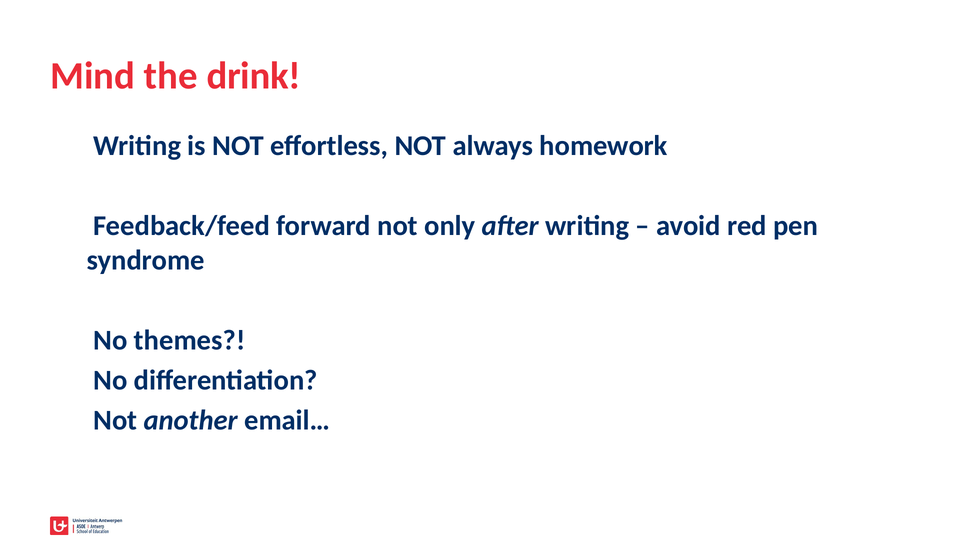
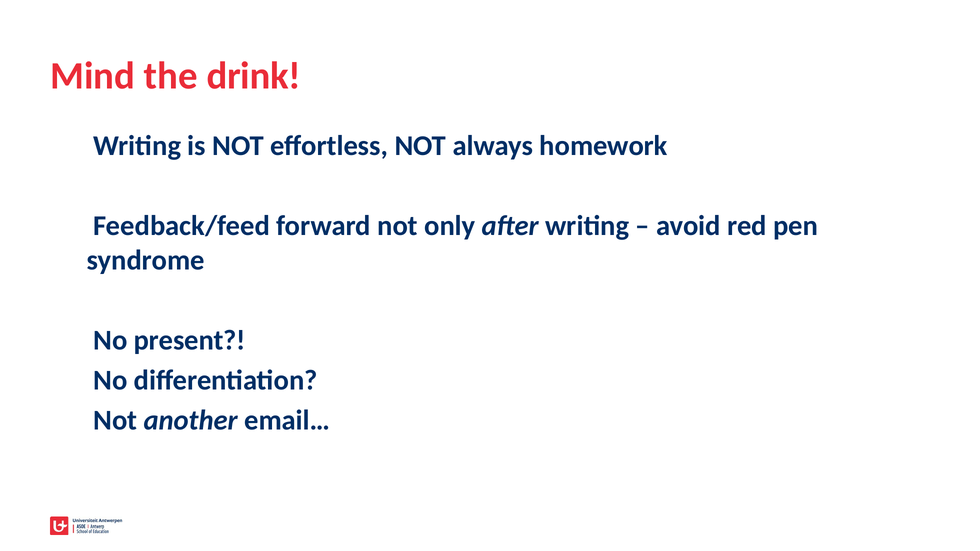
themes: themes -> present
